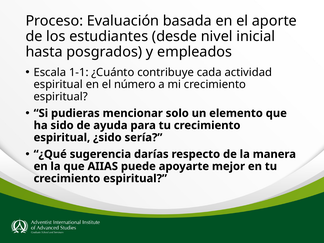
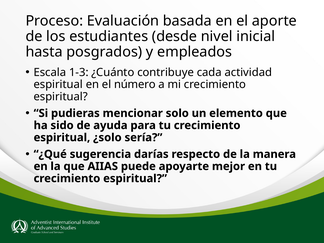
1-1: 1-1 -> 1-3
¿sido: ¿sido -> ¿solo
